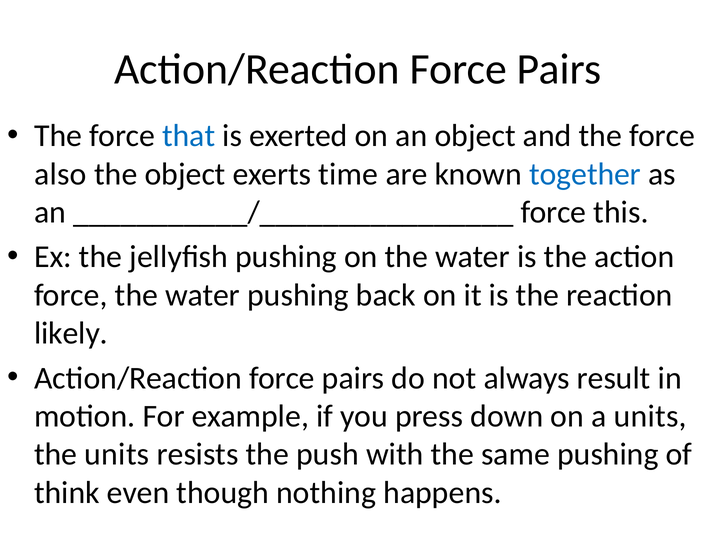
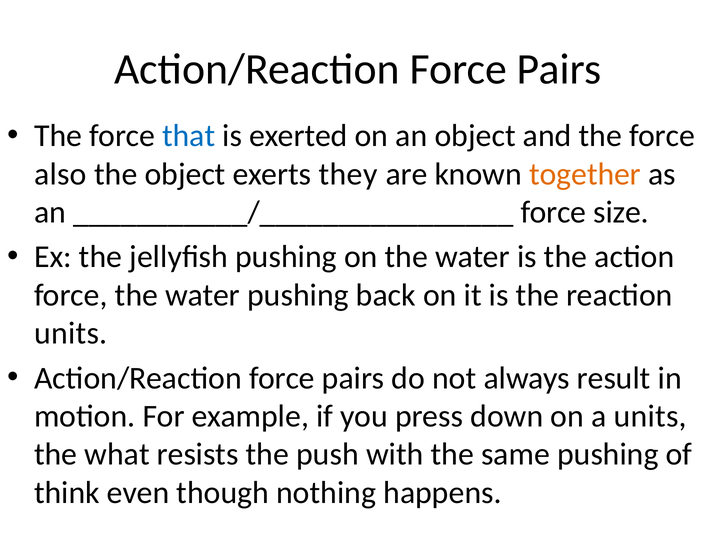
time: time -> they
together colour: blue -> orange
this: this -> size
likely at (71, 333): likely -> units
the units: units -> what
